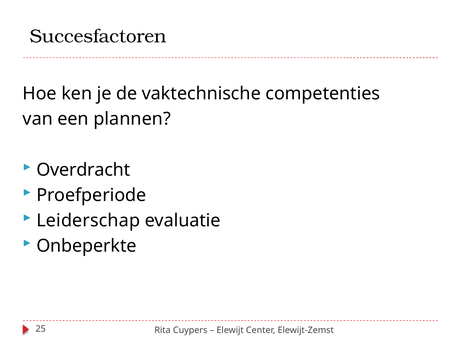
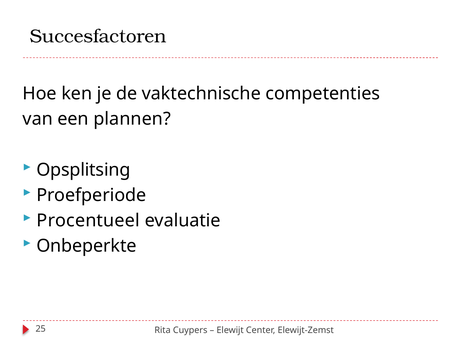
Overdracht: Overdracht -> Opsplitsing
Leiderschap: Leiderschap -> Procentueel
